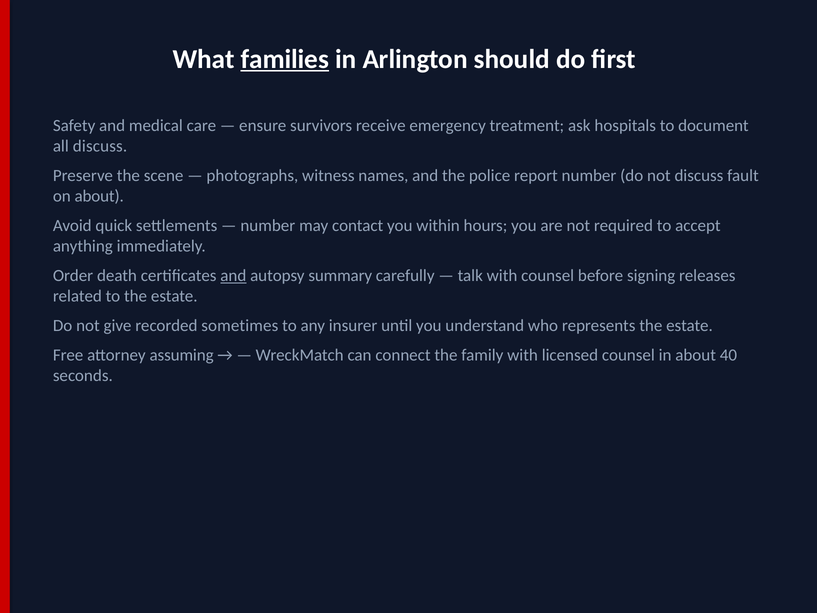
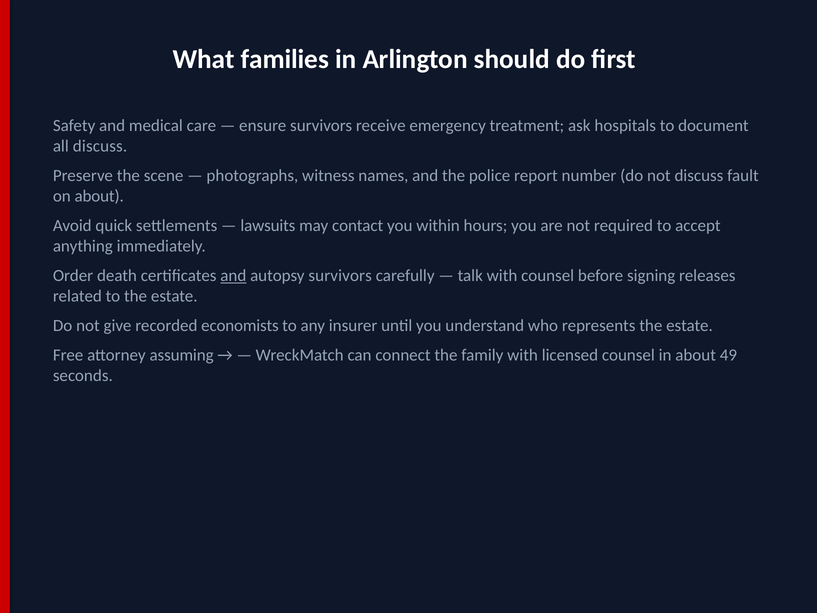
families underline: present -> none
number at (268, 226): number -> lawsuits
autopsy summary: summary -> survivors
sometimes: sometimes -> economists
40: 40 -> 49
